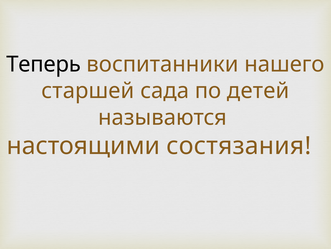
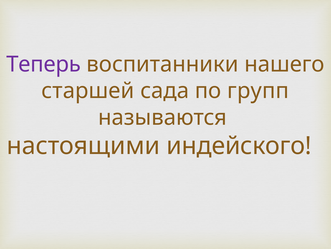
Теперь colour: black -> purple
детей: детей -> групп
состязания: состязания -> индейского
